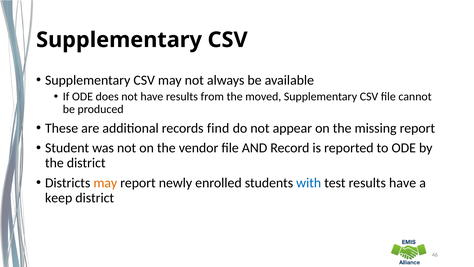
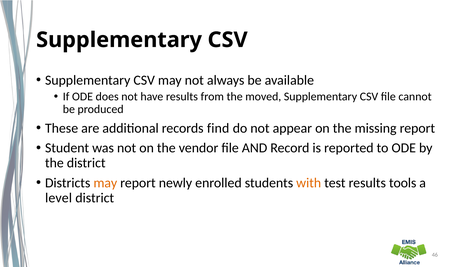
with colour: blue -> orange
results have: have -> tools
keep: keep -> level
